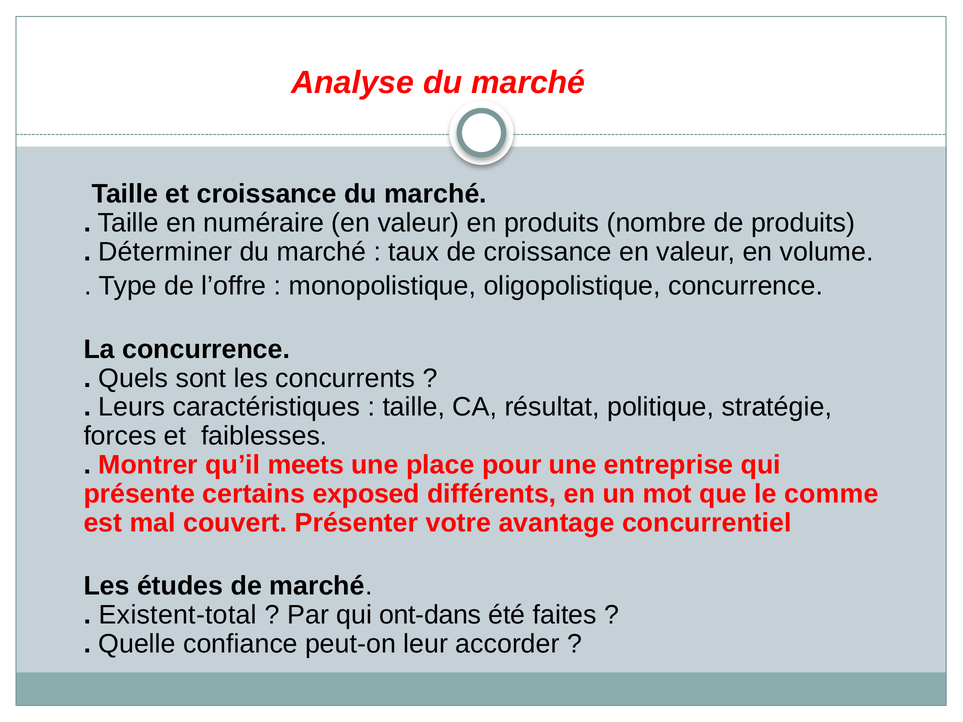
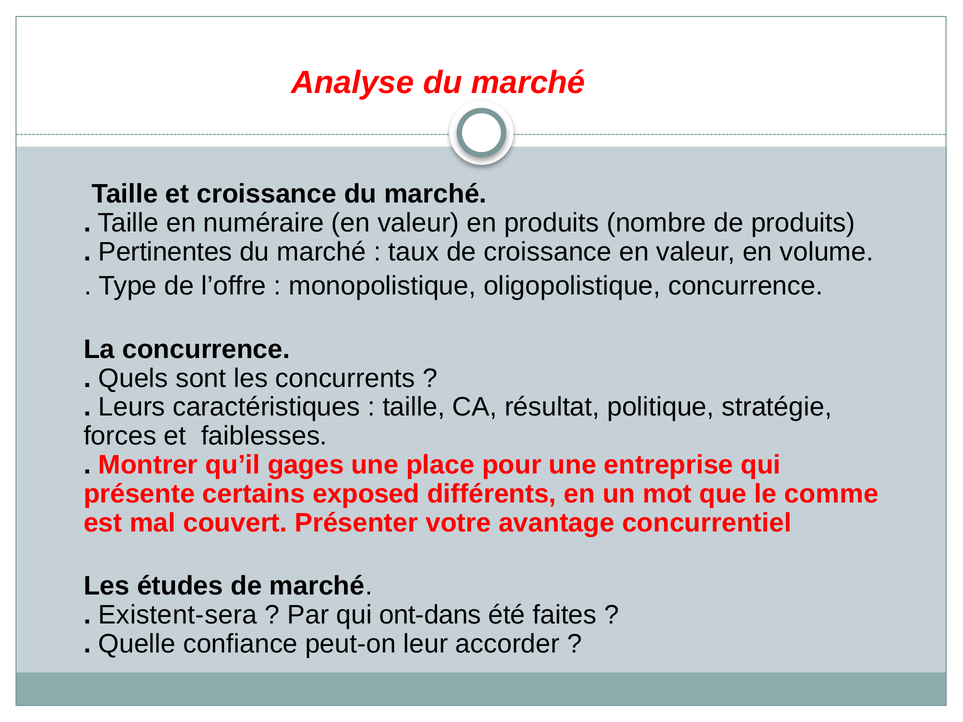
Déterminer: Déterminer -> Pertinentes
meets: meets -> gages
Existent-total: Existent-total -> Existent-sera
